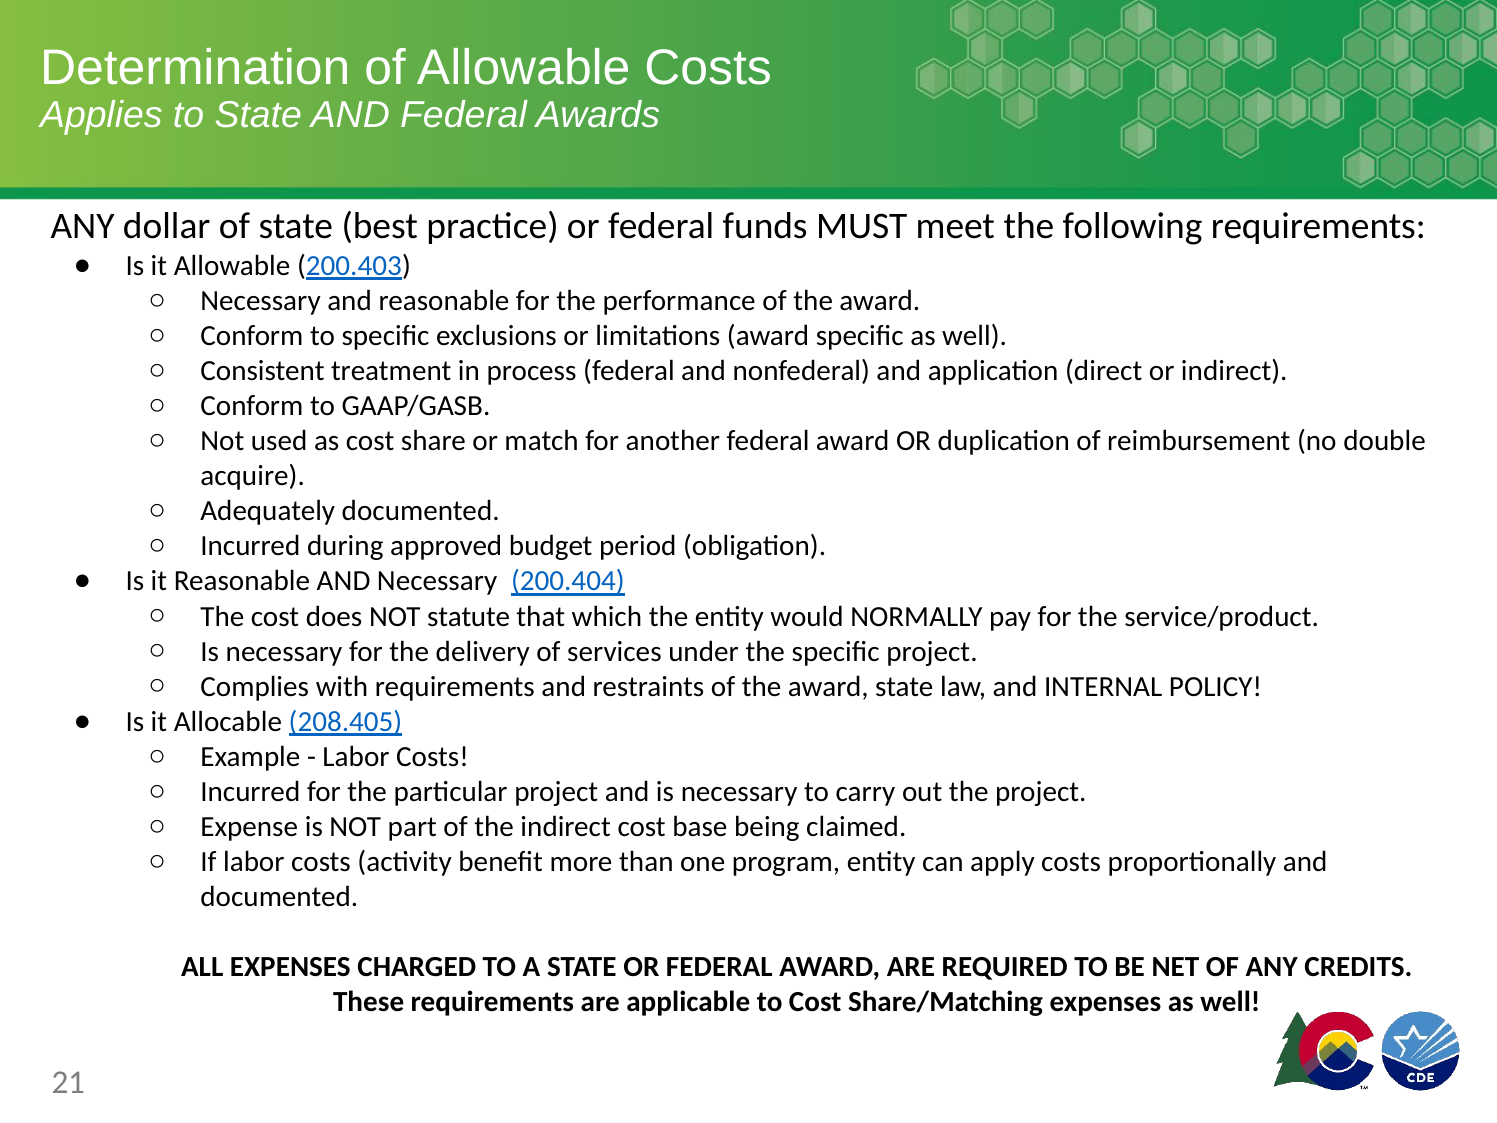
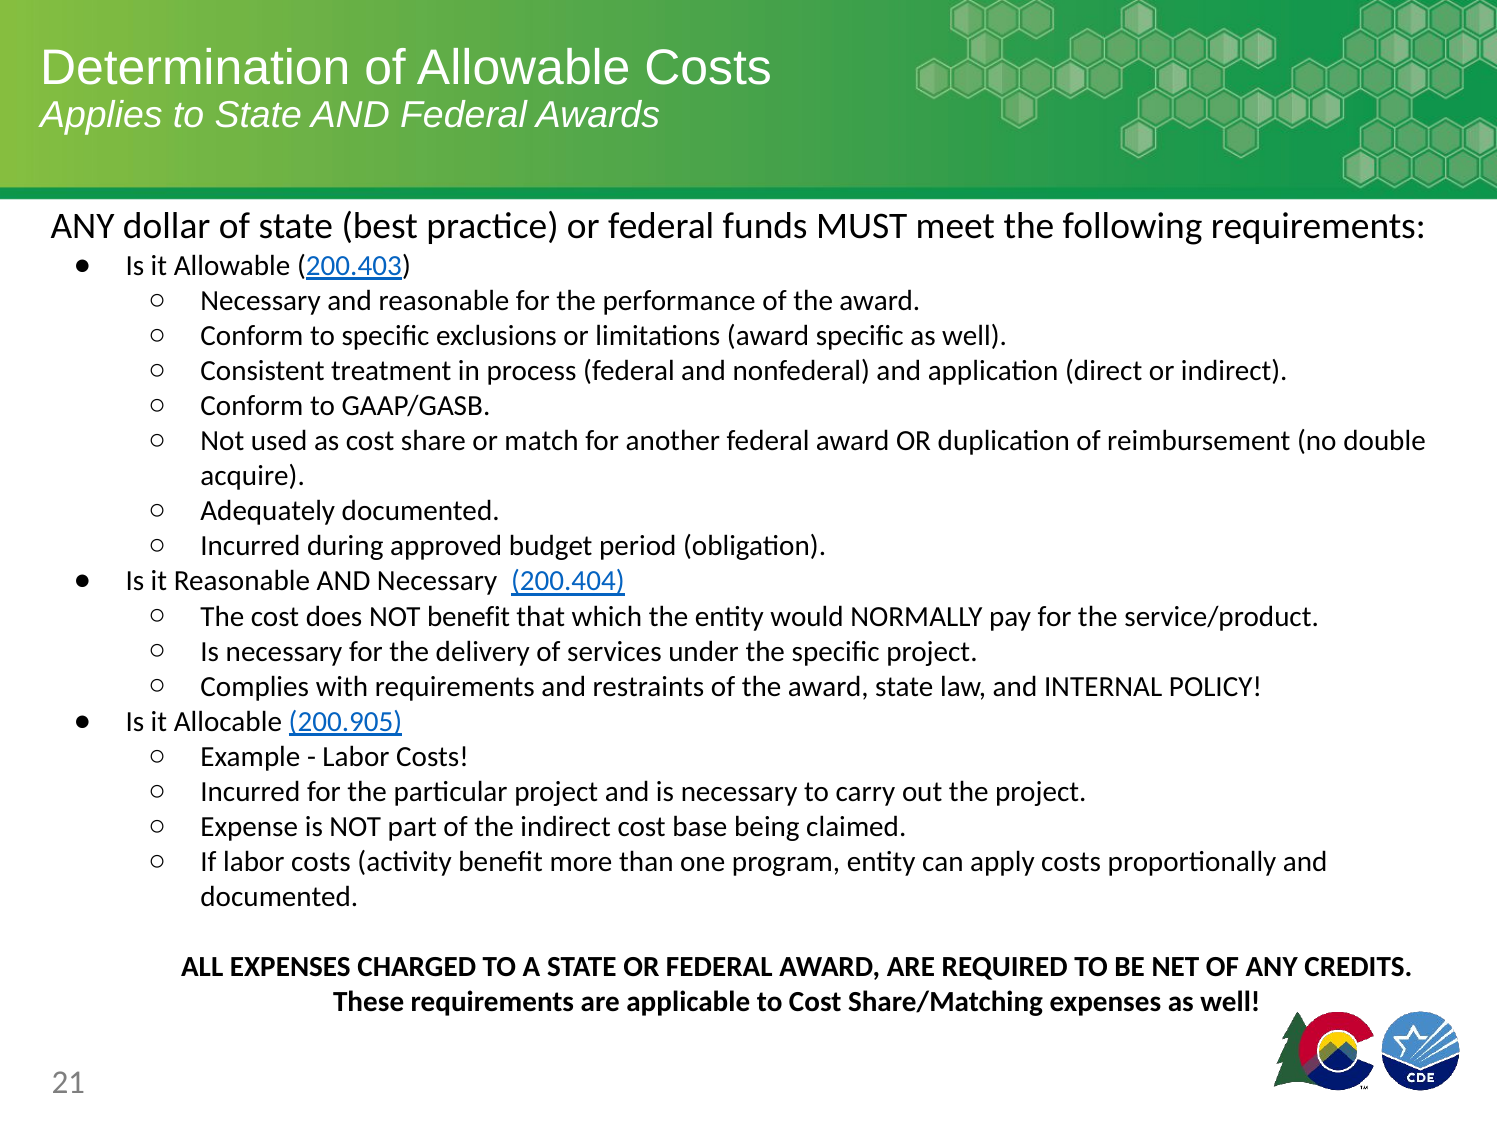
NOT statute: statute -> benefit
208.405: 208.405 -> 200.905
